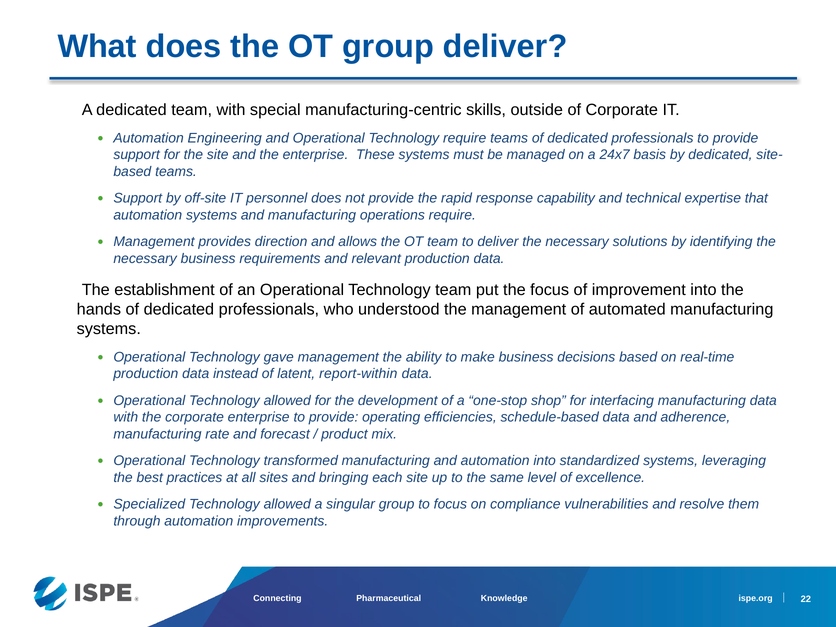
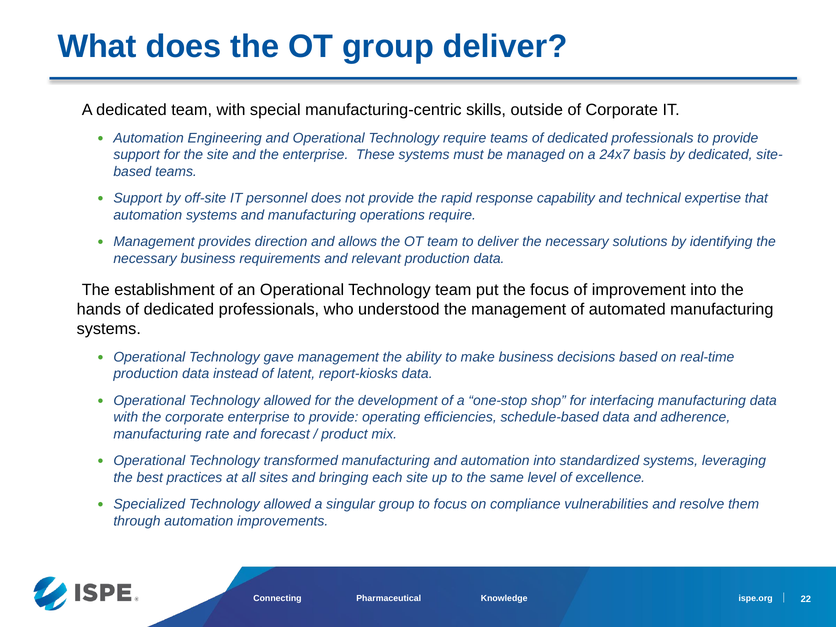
report-within: report-within -> report-kiosks
